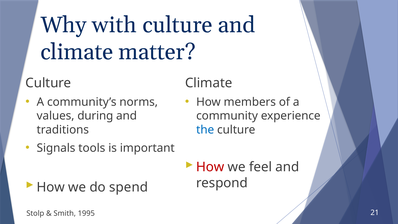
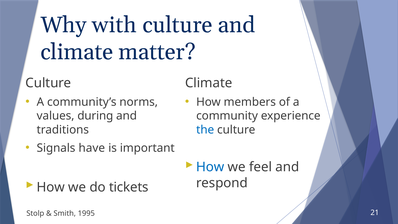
tools: tools -> have
How at (210, 167) colour: red -> blue
spend: spend -> tickets
